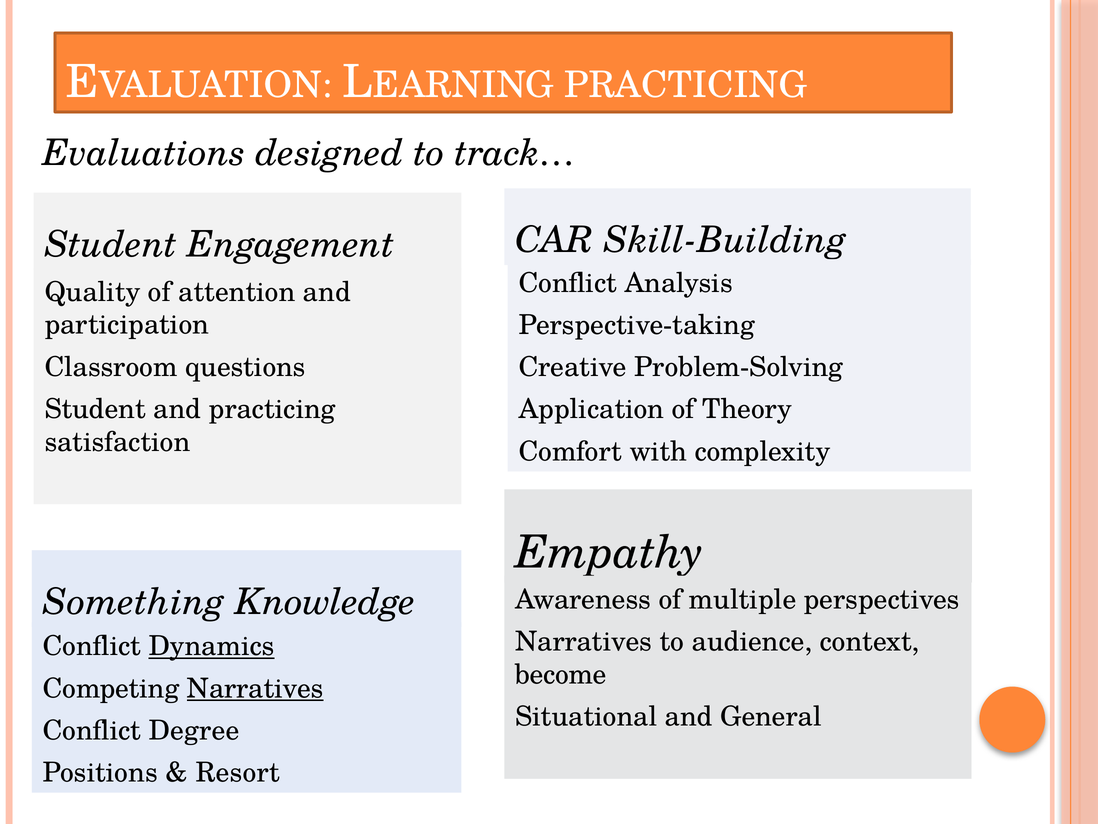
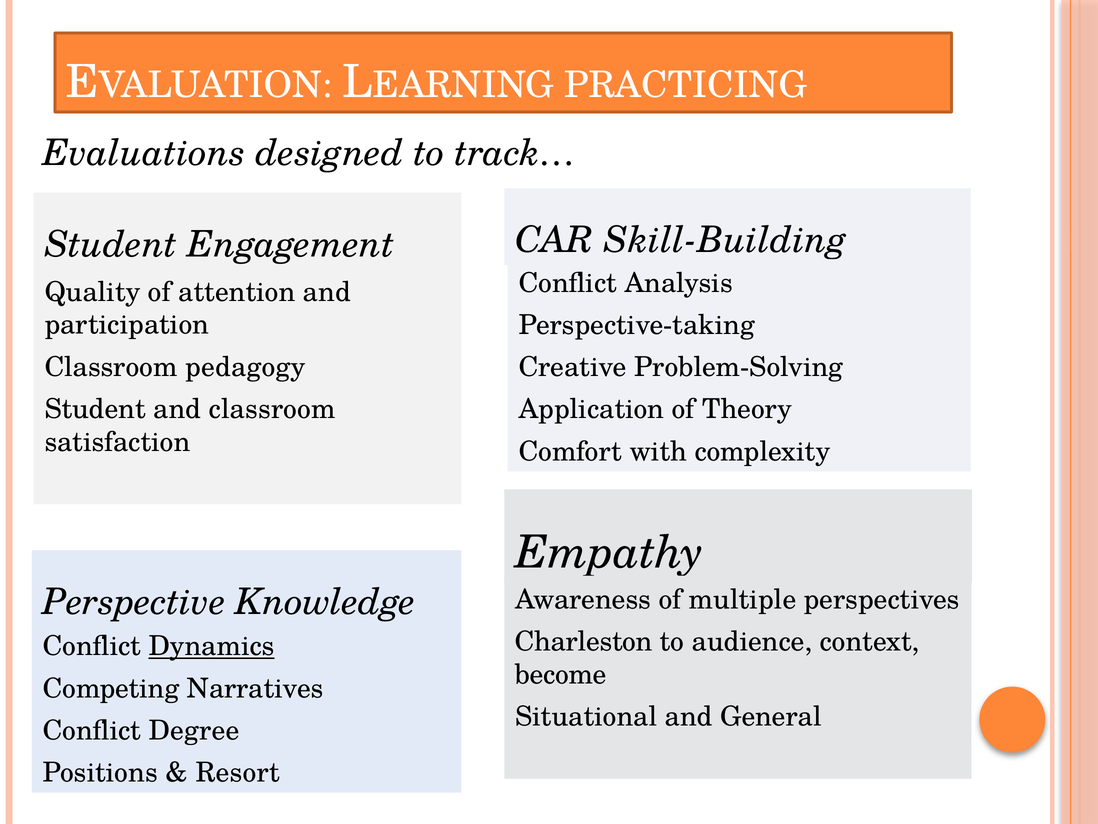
questions: questions -> pedagogy
and practicing: practicing -> classroom
Something: Something -> Perspective
Narratives at (584, 641): Narratives -> Charleston
Narratives at (255, 688) underline: present -> none
